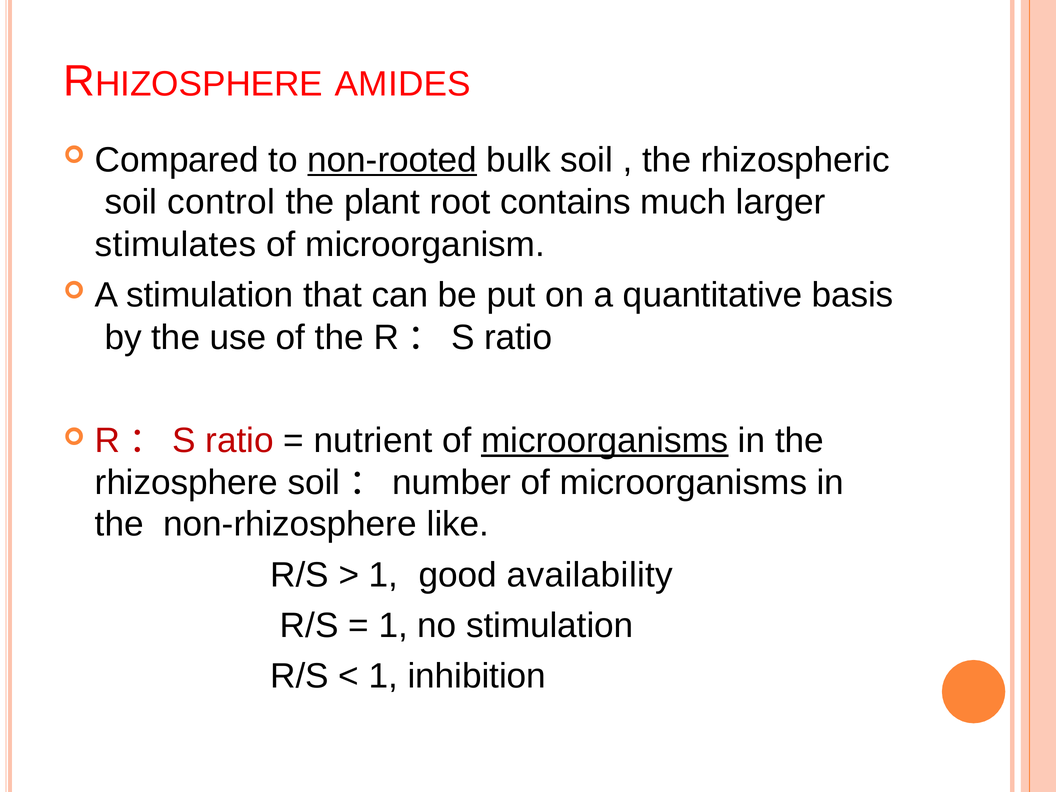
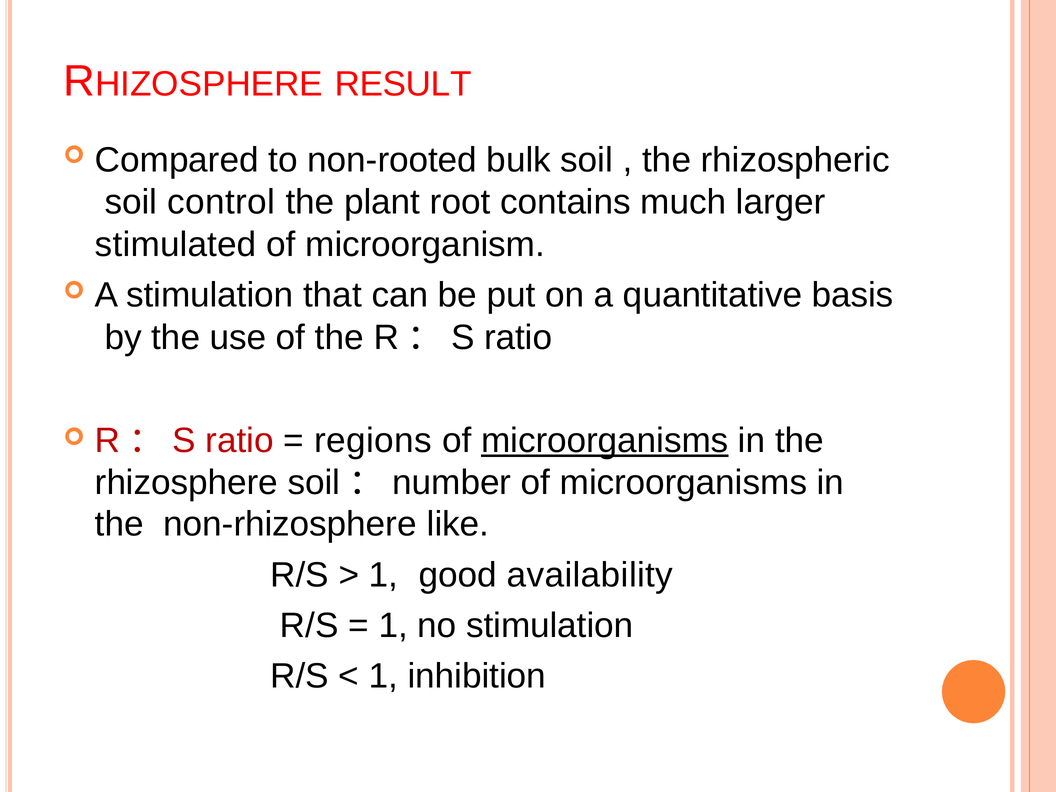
AMIDES: AMIDES -> RESULT
non-rooted underline: present -> none
stimulates: stimulates -> stimulated
nutrient: nutrient -> regions
